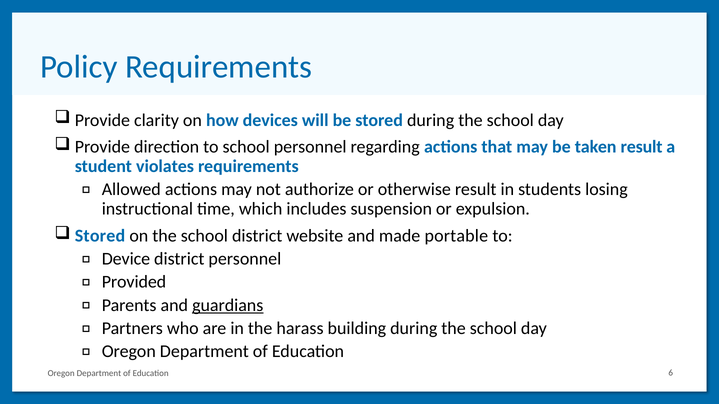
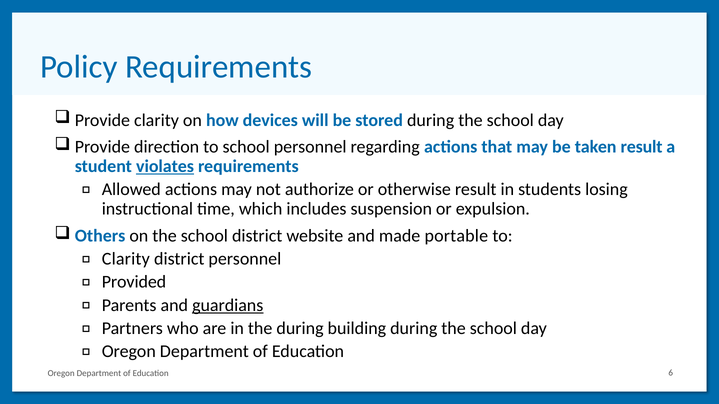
violates underline: none -> present
Stored at (100, 236): Stored -> Others
Device at (126, 259): Device -> Clarity
the harass: harass -> during
